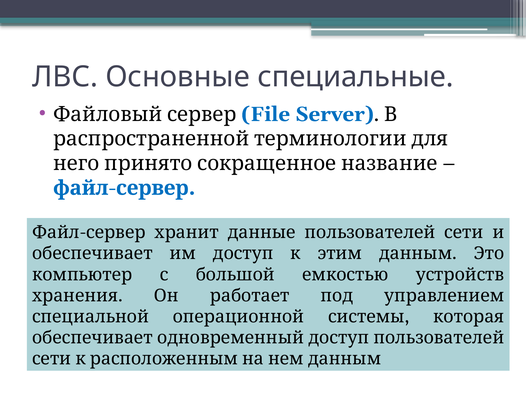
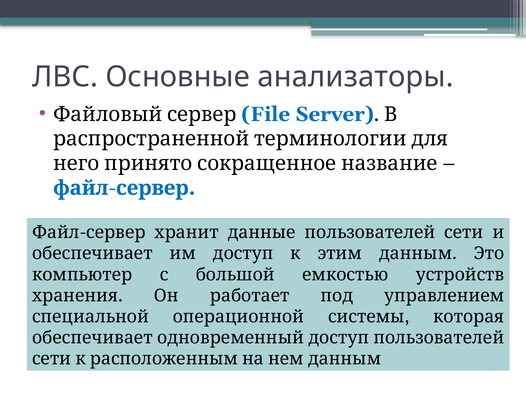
специальные: специальные -> анализаторы
